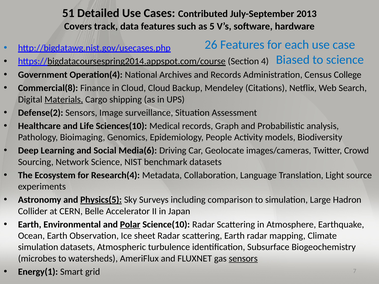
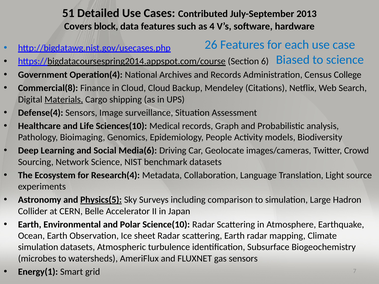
track: track -> block
5: 5 -> 4
4: 4 -> 6
Defense(2: Defense(2 -> Defense(4
Polar underline: present -> none
sensors at (243, 259) underline: present -> none
